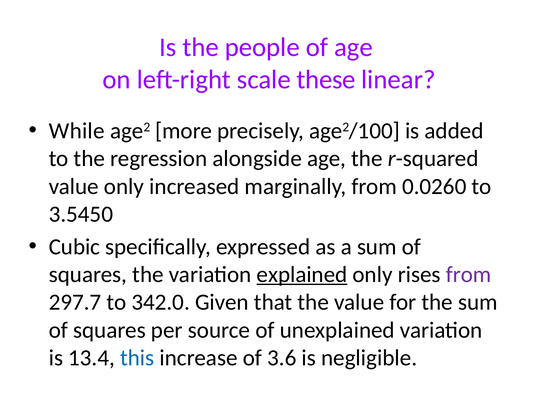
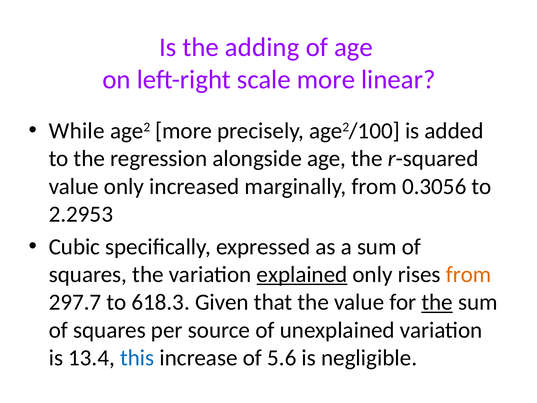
people: people -> adding
scale these: these -> more
0.0260: 0.0260 -> 0.3056
3.5450: 3.5450 -> 2.2953
from at (469, 274) colour: purple -> orange
342.0: 342.0 -> 618.3
the at (437, 302) underline: none -> present
3.6: 3.6 -> 5.6
